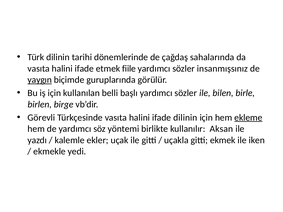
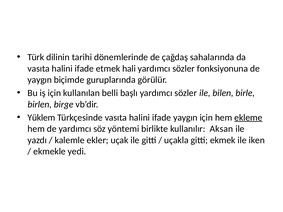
fiile: fiile -> hali
insanmışsınız: insanmışsınız -> fonksiyonuna
yaygın at (40, 80) underline: present -> none
Görevli: Görevli -> Yüklem
ifade dilinin: dilinin -> yaygın
